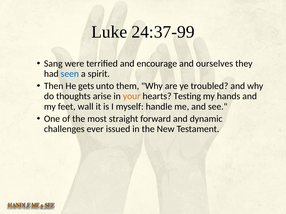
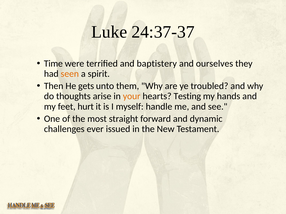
24:37-99: 24:37-99 -> 24:37-37
Sang: Sang -> Time
encourage: encourage -> baptistery
seen colour: blue -> orange
wall: wall -> hurt
